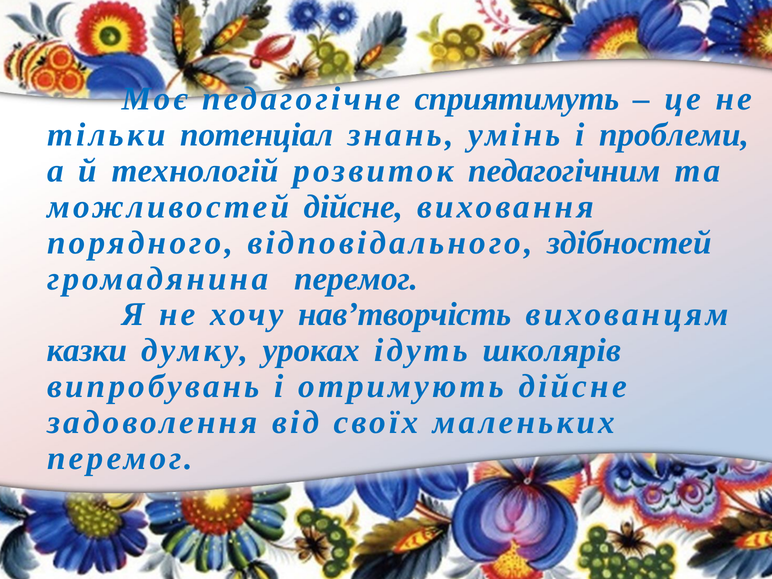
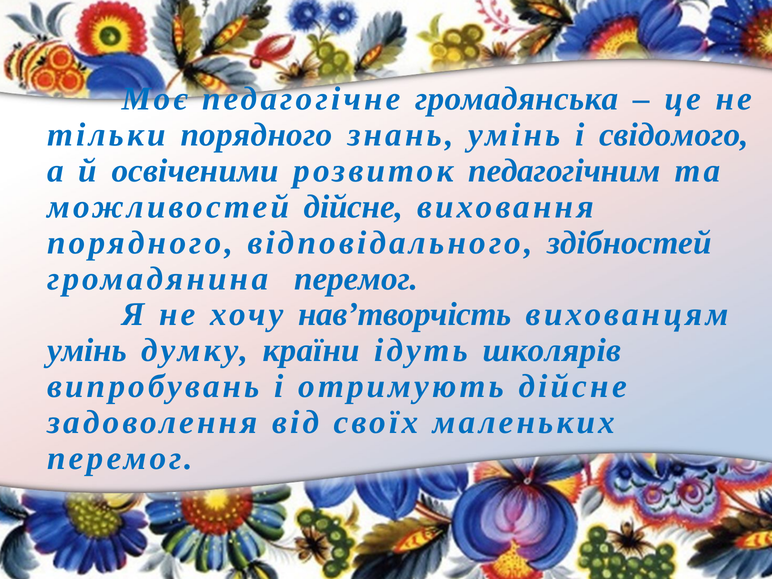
сприятимуть: сприятимуть -> громадянська
тільки потенціал: потенціал -> порядного
проблеми: проблеми -> свідомого
технологій: технологій -> освіченими
казки at (87, 350): казки -> умінь
уроках: уроках -> країни
